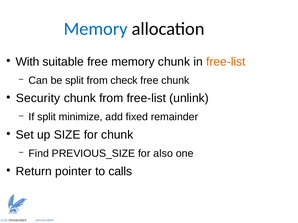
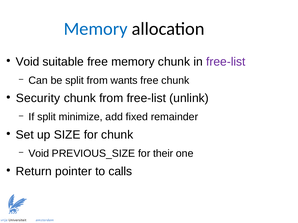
With at (27, 62): With -> Void
free-list at (226, 62) colour: orange -> purple
check: check -> wants
Find at (39, 154): Find -> Void
also: also -> their
